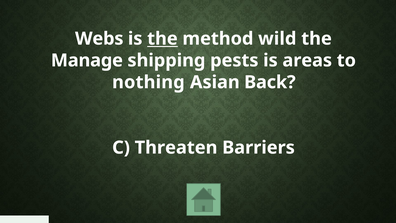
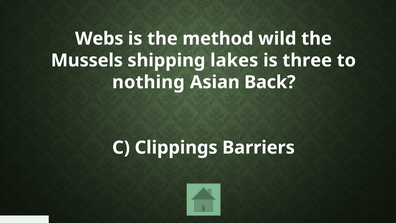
the at (162, 39) underline: present -> none
Manage: Manage -> Mussels
pests: pests -> lakes
areas: areas -> three
Threaten: Threaten -> Clippings
